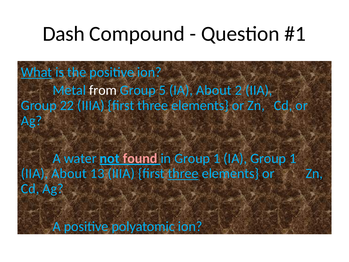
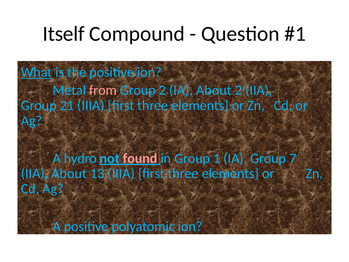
Dash: Dash -> Itself
from colour: white -> pink
Group 5: 5 -> 2
22: 22 -> 21
water: water -> hydro
IA Group 1: 1 -> 7
three at (183, 173) underline: present -> none
